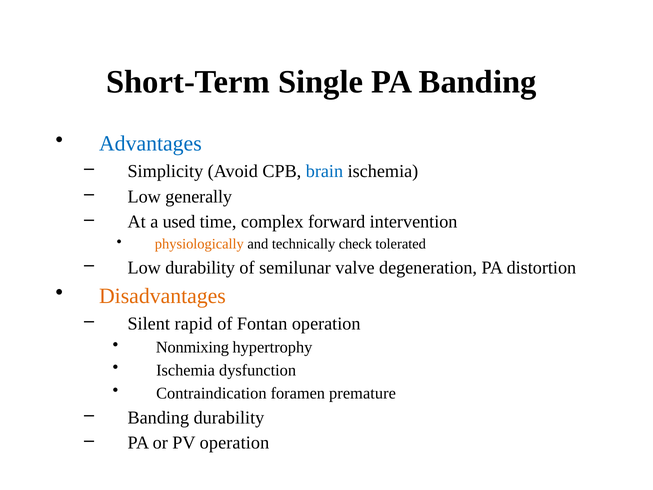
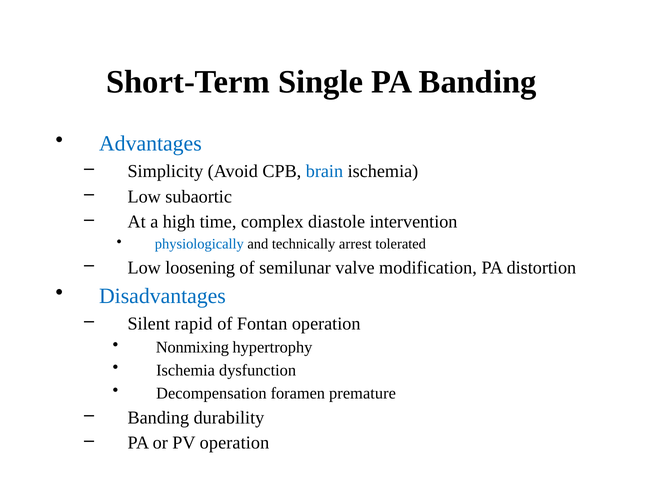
generally: generally -> subaortic
used: used -> high
forward: forward -> diastole
physiologically colour: orange -> blue
check: check -> arrest
Low durability: durability -> loosening
degeneration: degeneration -> modification
Disadvantages colour: orange -> blue
Contraindication: Contraindication -> Decompensation
